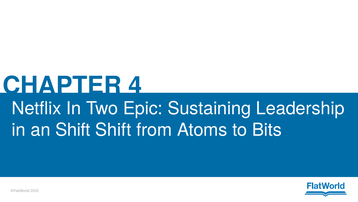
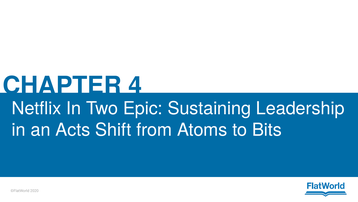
an Shift: Shift -> Acts
